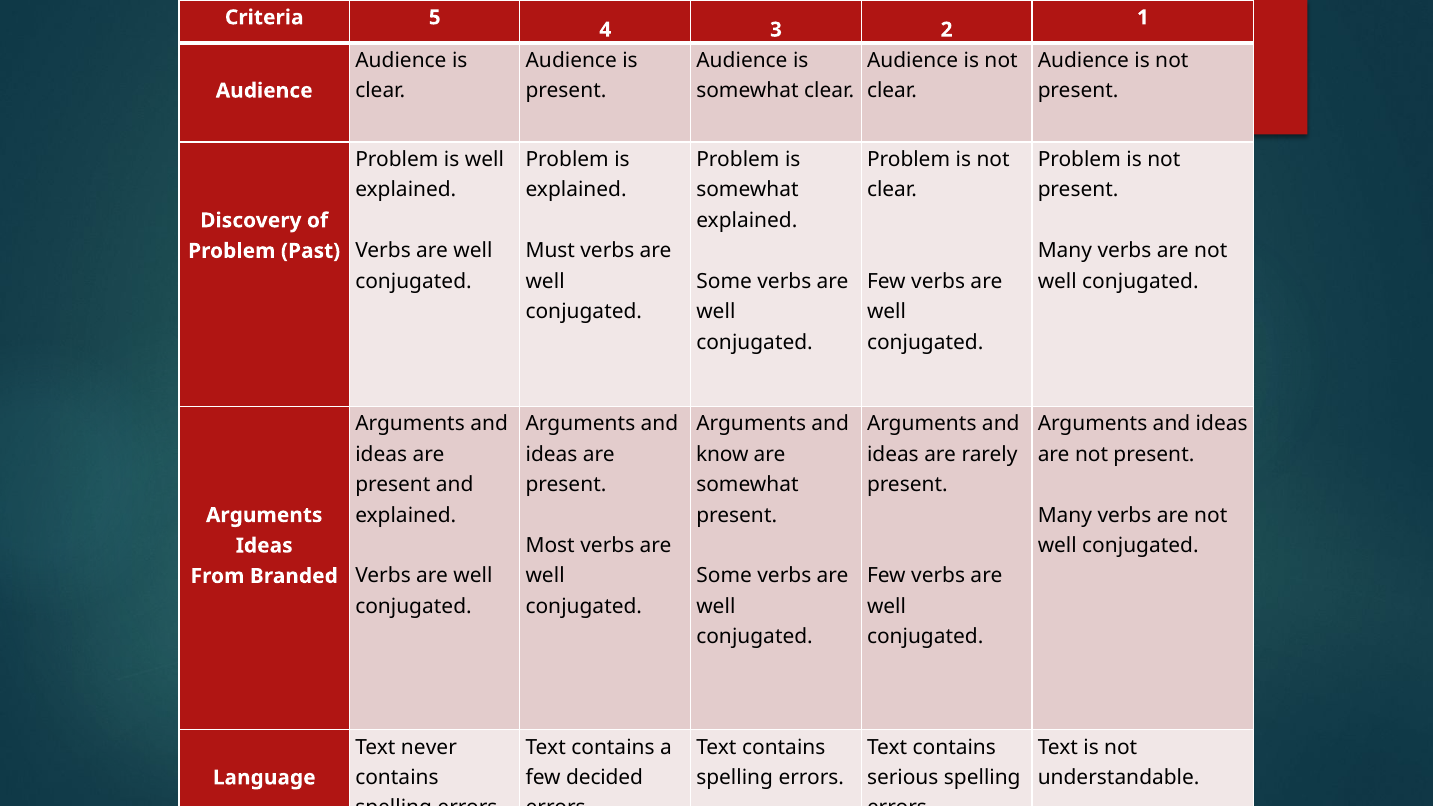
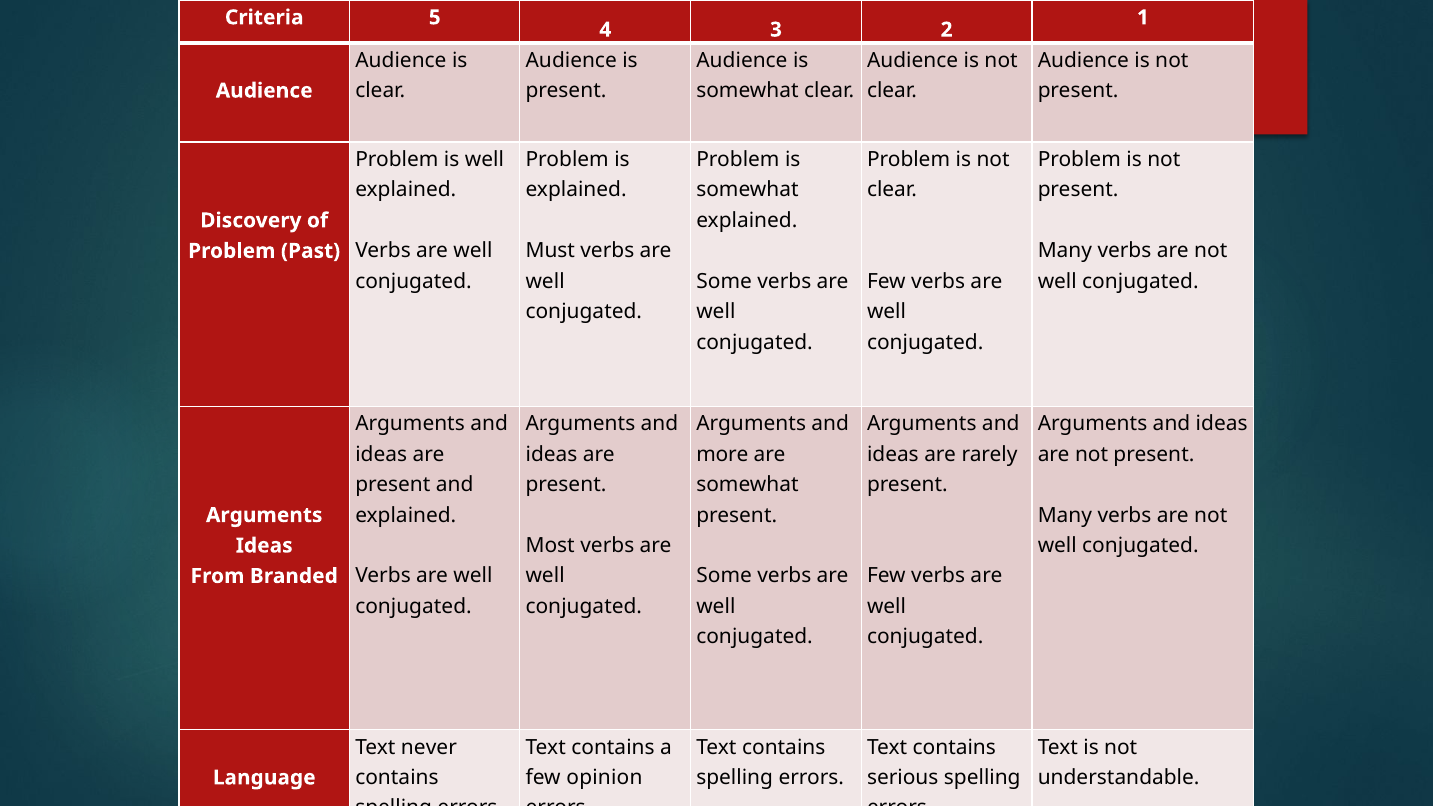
know: know -> more
decided: decided -> opinion
